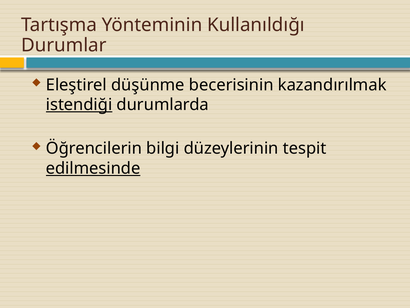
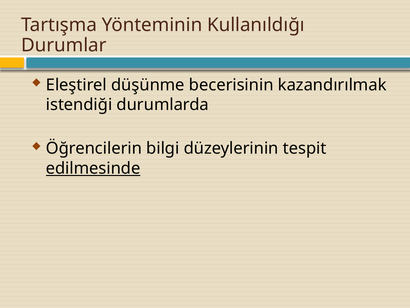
istendiği underline: present -> none
